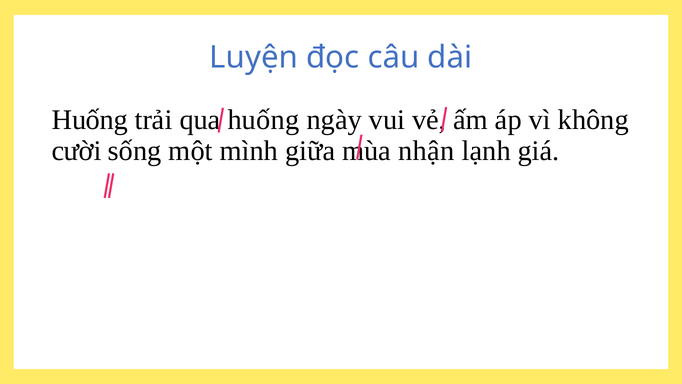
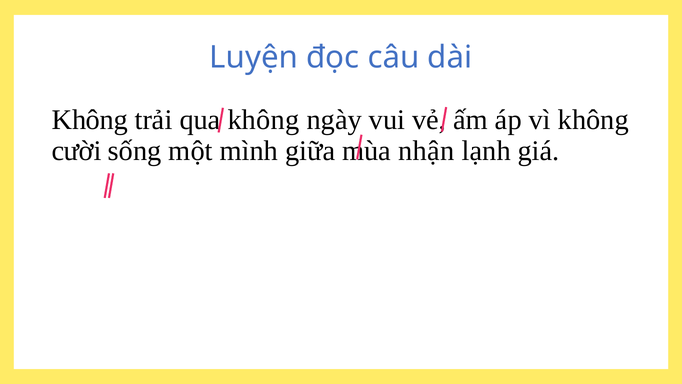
Huống at (90, 120): Huống -> Không
huống at (263, 120): huống -> không
